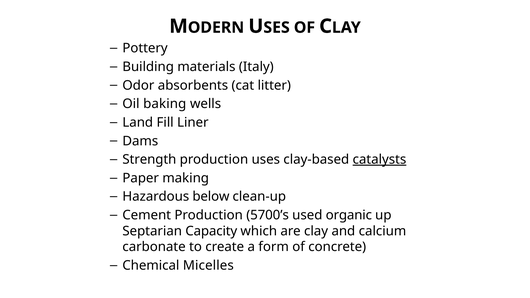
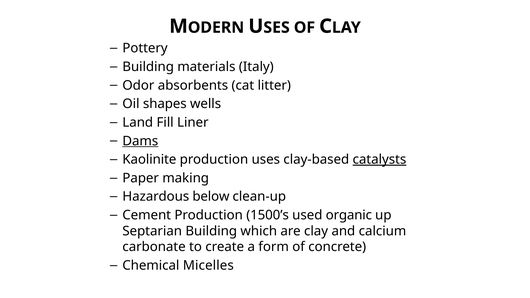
baking: baking -> shapes
Dams underline: none -> present
Strength: Strength -> Kaolinite
5700’s: 5700’s -> 1500’s
Septarian Capacity: Capacity -> Building
